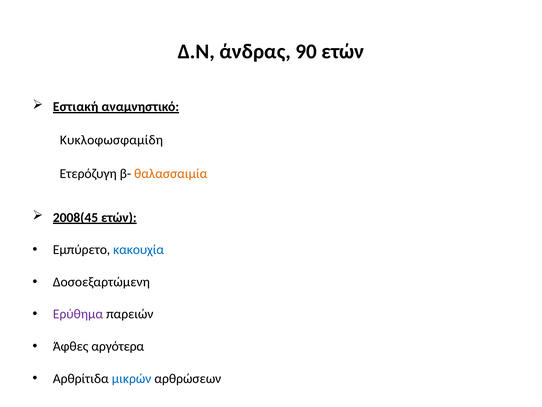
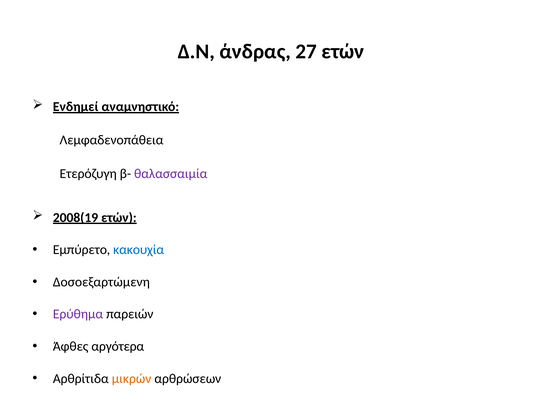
90: 90 -> 27
Εστιακή: Εστιακή -> Ενδημεί
Κυκλοφωσφαμίδη: Κυκλοφωσφαμίδη -> Λεμφαδενοπάθεια
θαλασσαιμία colour: orange -> purple
2008(45: 2008(45 -> 2008(19
μικρών colour: blue -> orange
